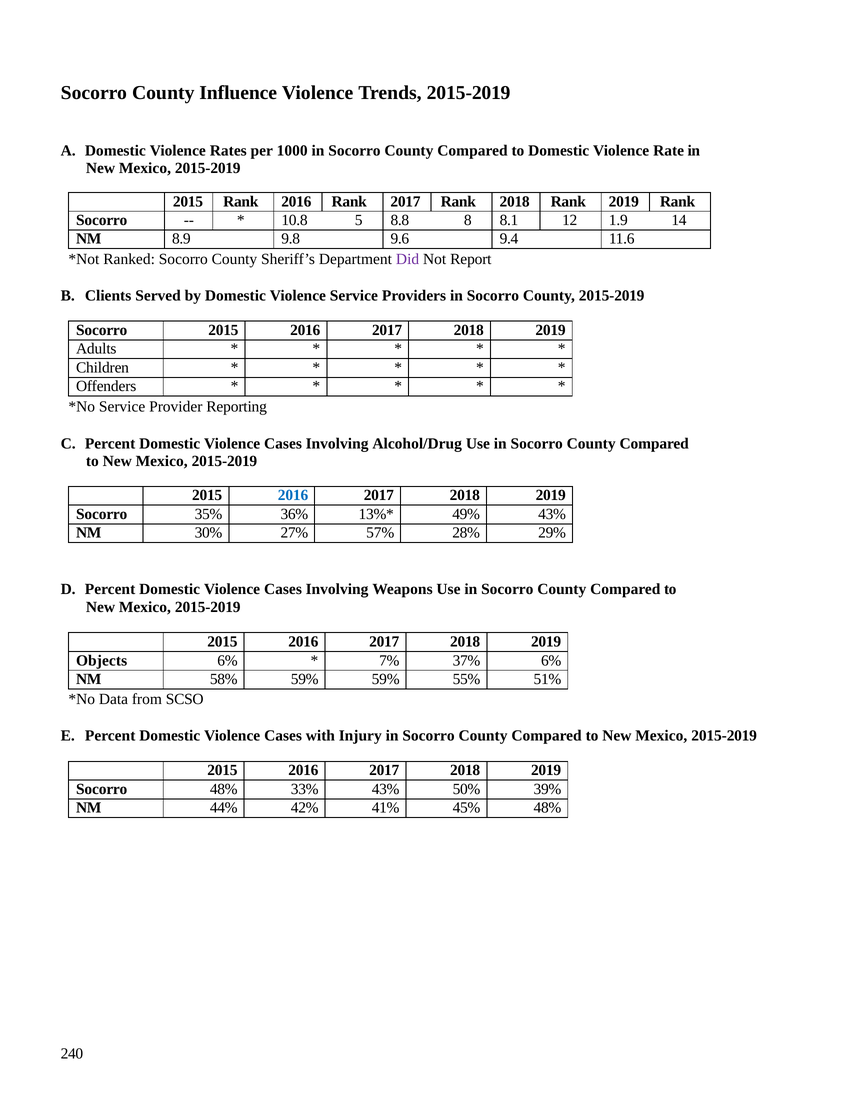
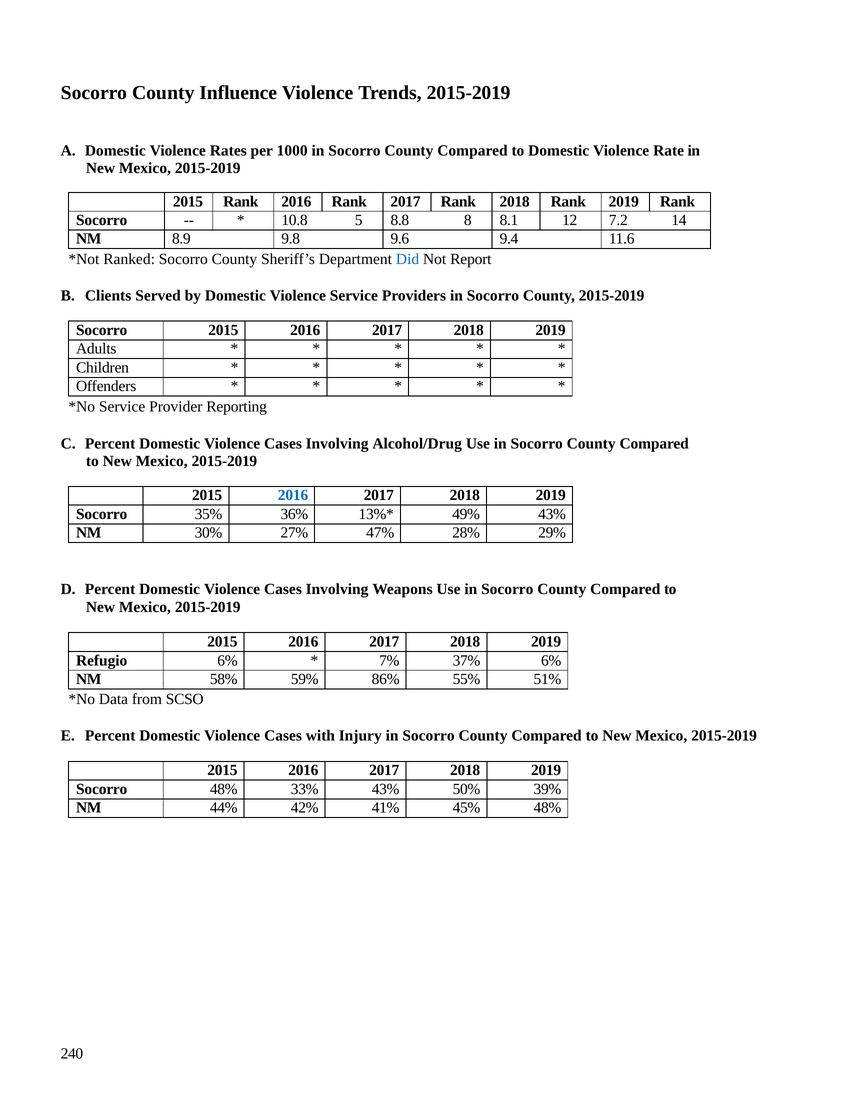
1.9: 1.9 -> 7.2
Did colour: purple -> blue
57%: 57% -> 47%
Objects: Objects -> Refugio
59% 59%: 59% -> 86%
